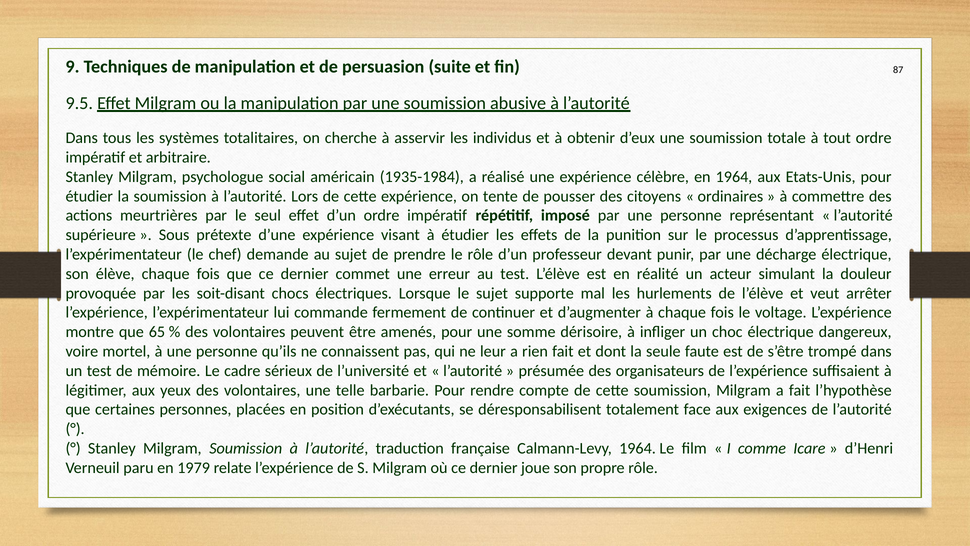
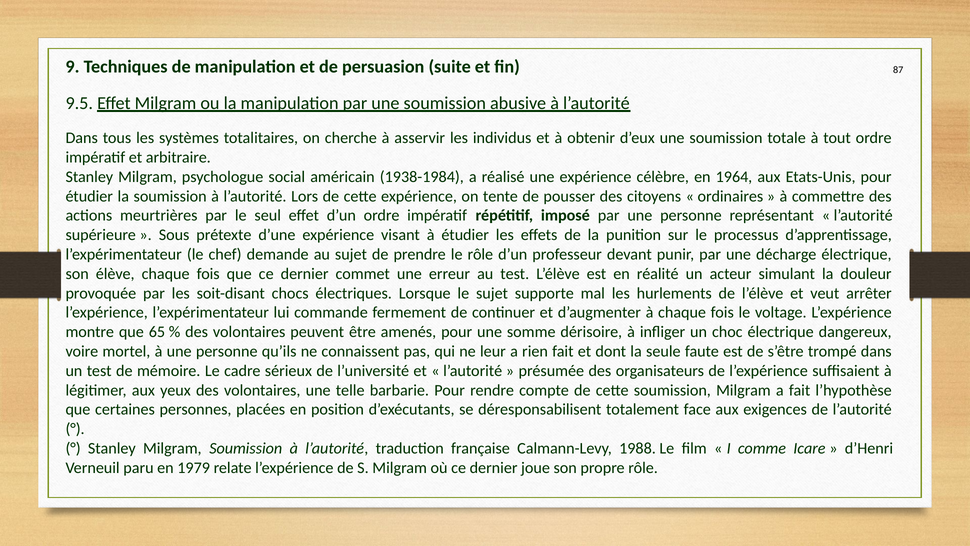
1935-1984: 1935-1984 -> 1938-1984
Calmann-Levy 1964: 1964 -> 1988
